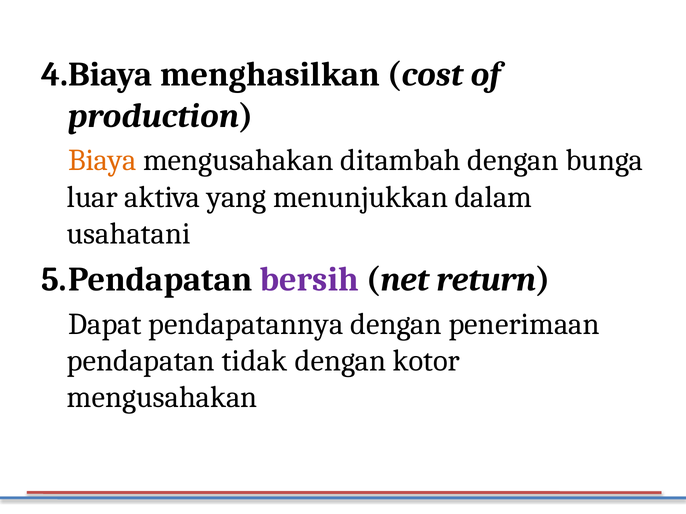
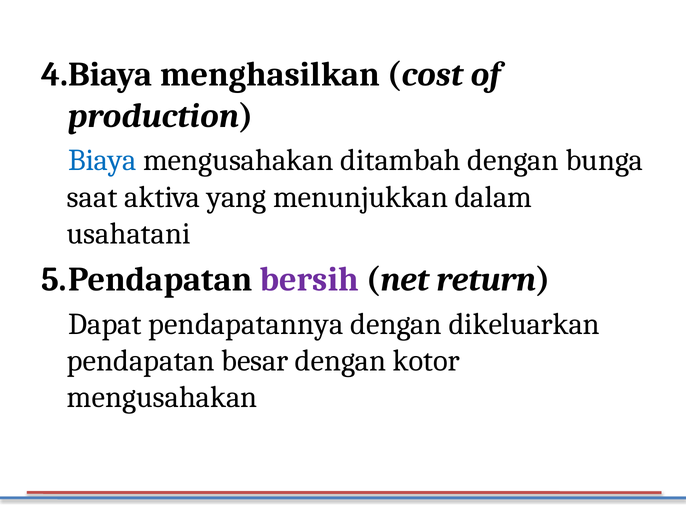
Biaya colour: orange -> blue
luar: luar -> saat
penerimaan: penerimaan -> dikeluarkan
tidak: tidak -> besar
